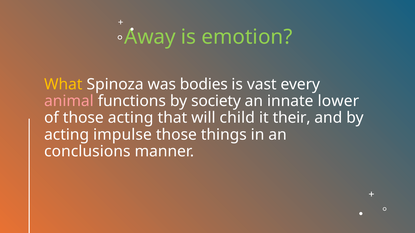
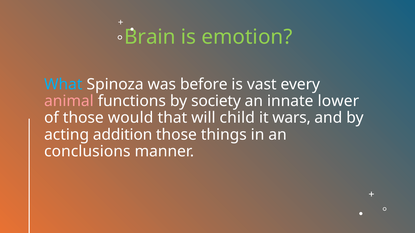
Away: Away -> Brain
What colour: yellow -> light blue
bodies: bodies -> before
those acting: acting -> would
their: their -> wars
impulse: impulse -> addition
